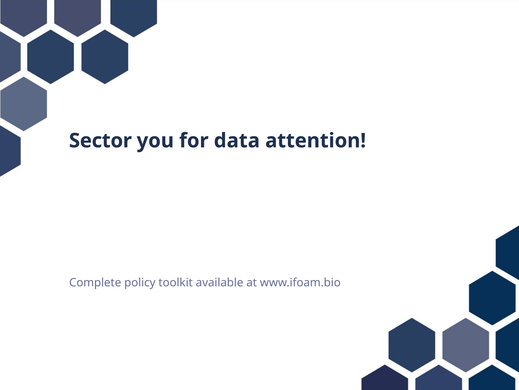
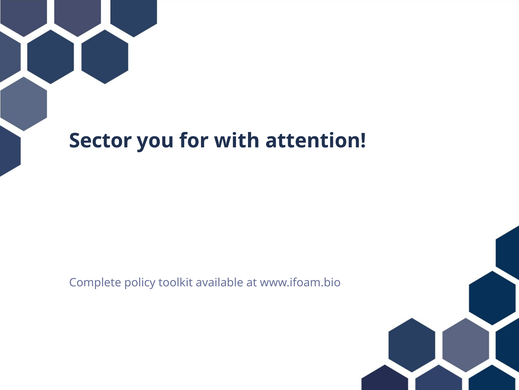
data: data -> with
